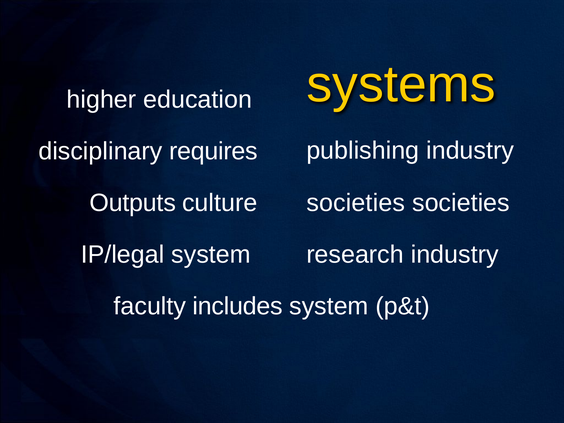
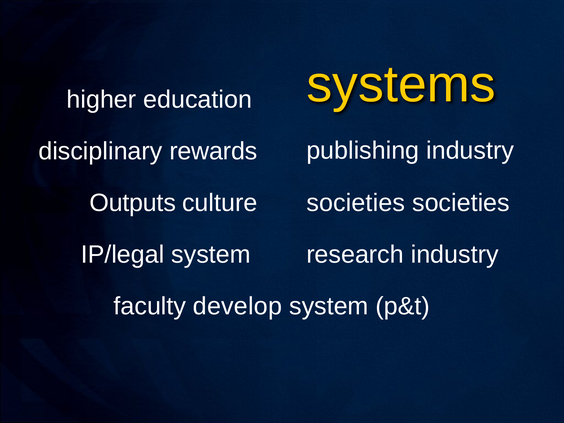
requires: requires -> rewards
includes: includes -> develop
